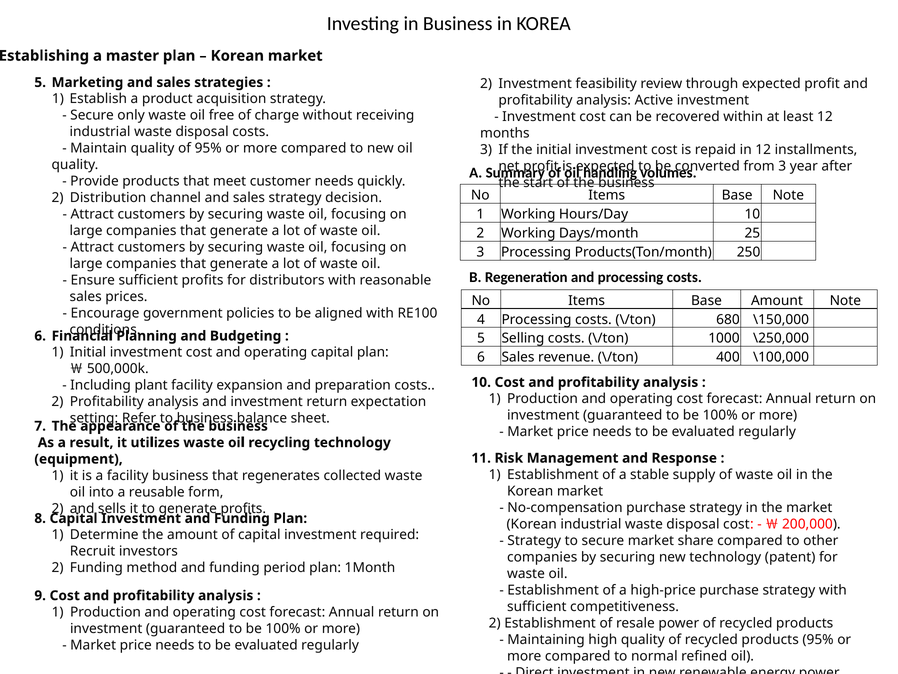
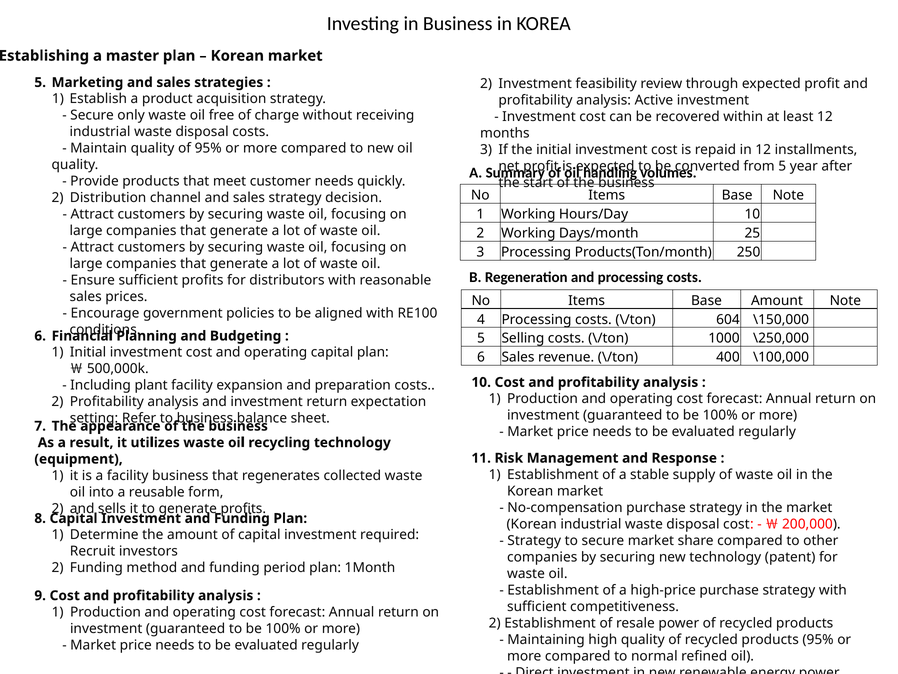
from 3: 3 -> 5
680: 680 -> 604
